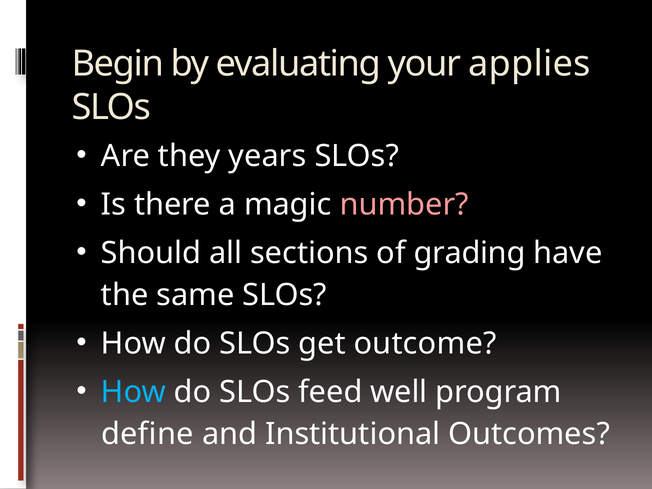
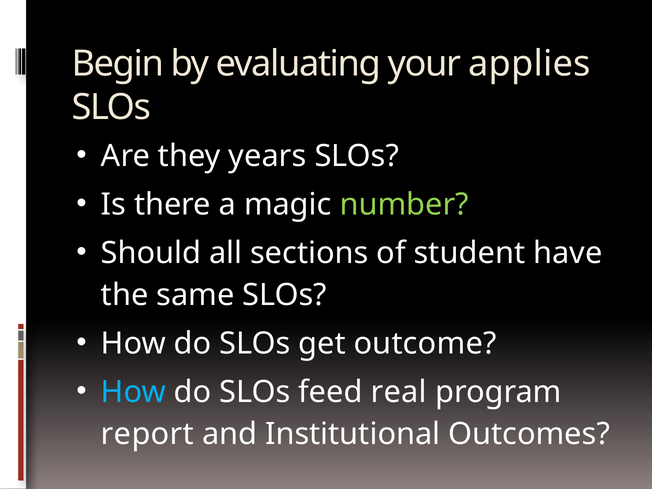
number colour: pink -> light green
grading: grading -> student
well: well -> real
define: define -> report
